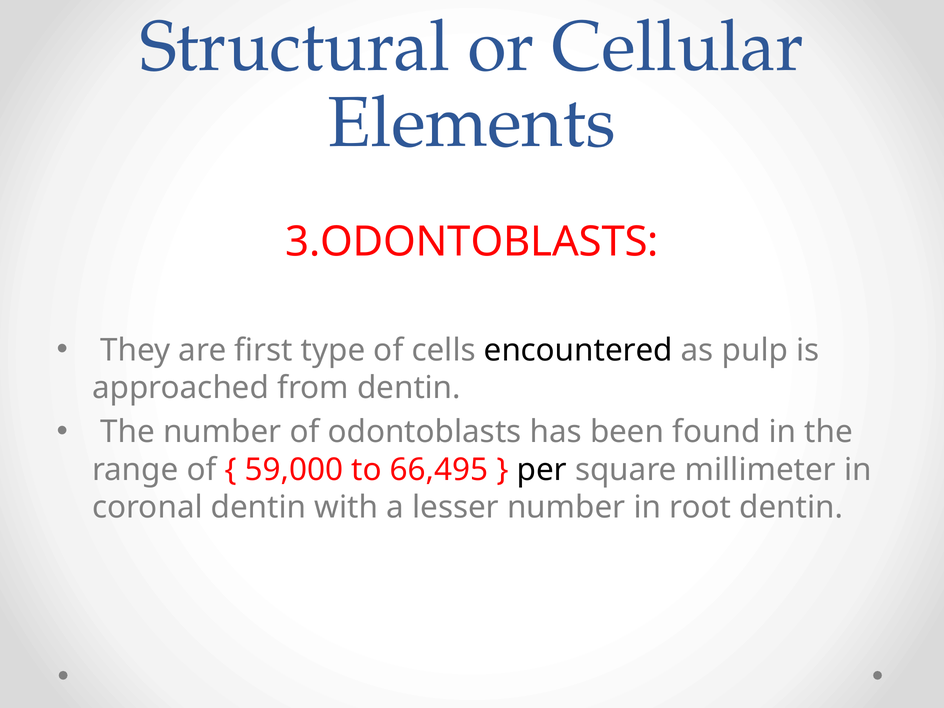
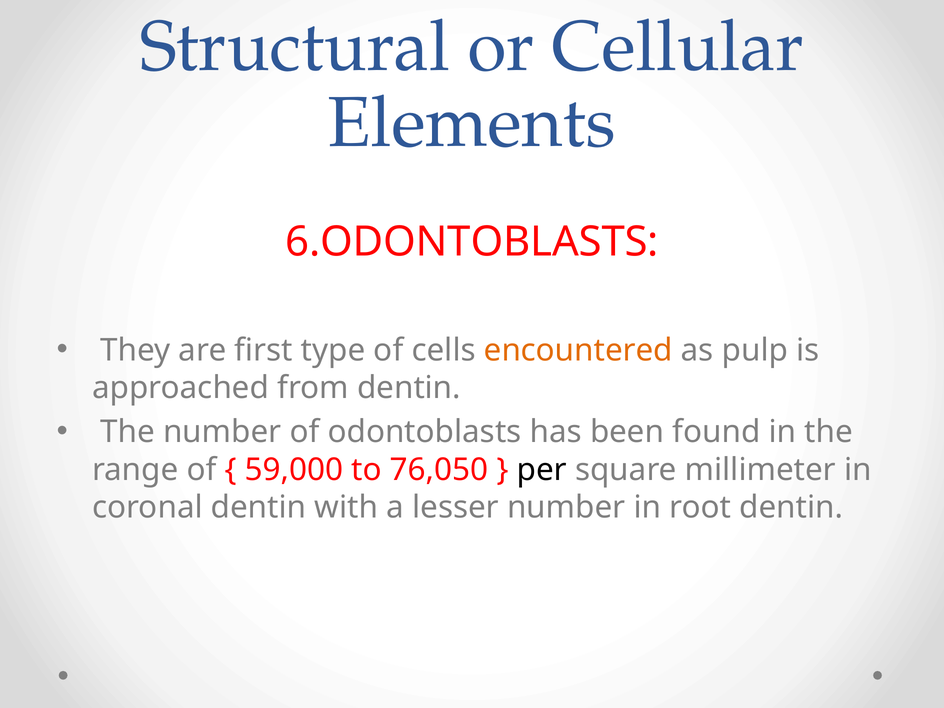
3.ODONTOBLASTS: 3.ODONTOBLASTS -> 6.ODONTOBLASTS
encountered colour: black -> orange
66,495: 66,495 -> 76,050
